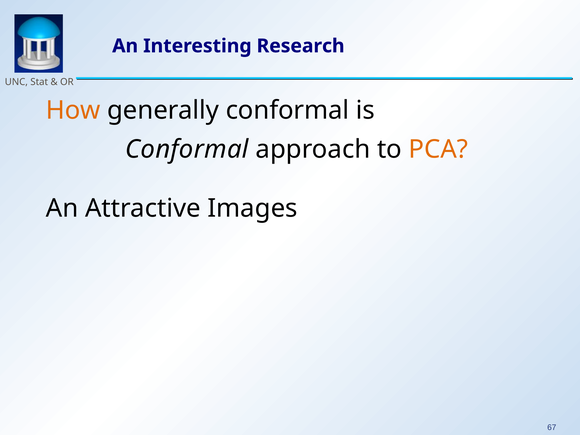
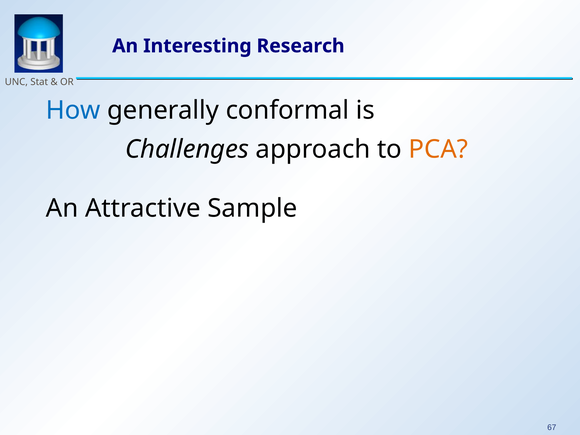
How colour: orange -> blue
Conformal at (187, 149): Conformal -> Challenges
Images: Images -> Sample
